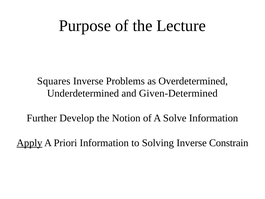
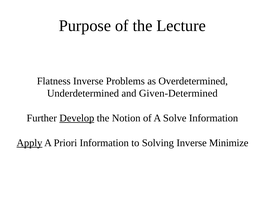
Squares: Squares -> Flatness
Develop underline: none -> present
Constrain: Constrain -> Minimize
